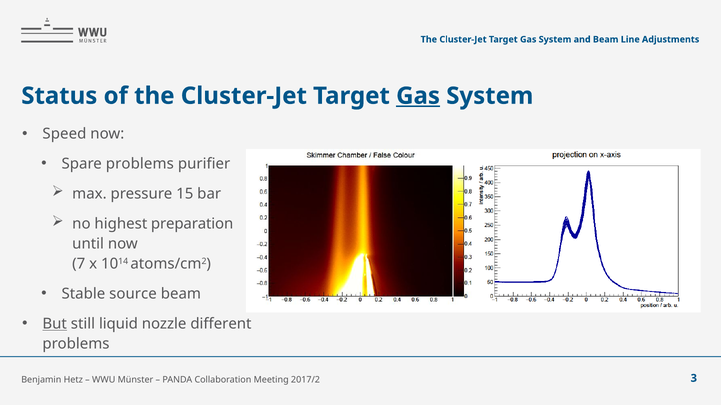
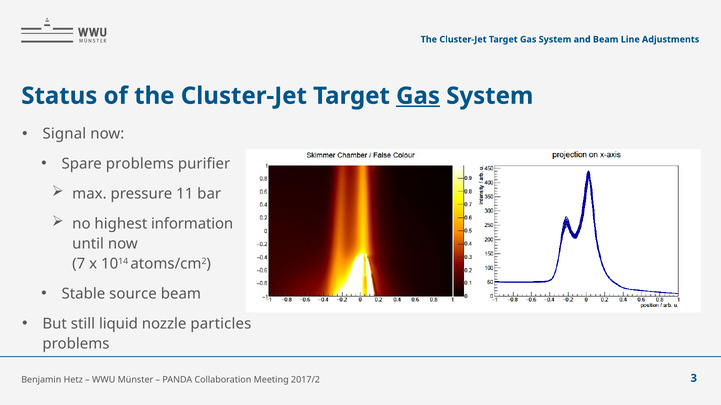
Speed: Speed -> Signal
15: 15 -> 11
preparation: preparation -> information
But underline: present -> none
different: different -> particles
